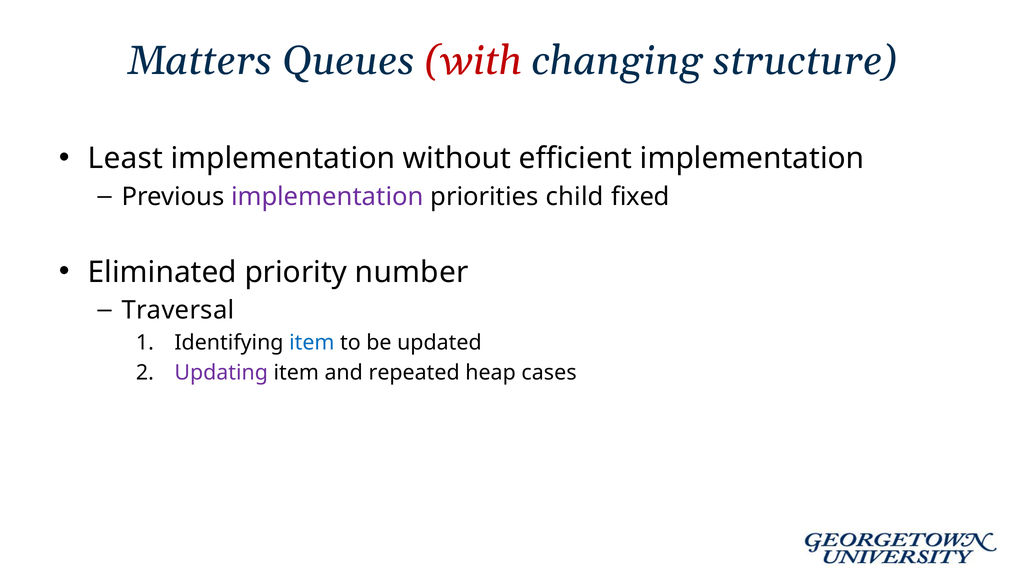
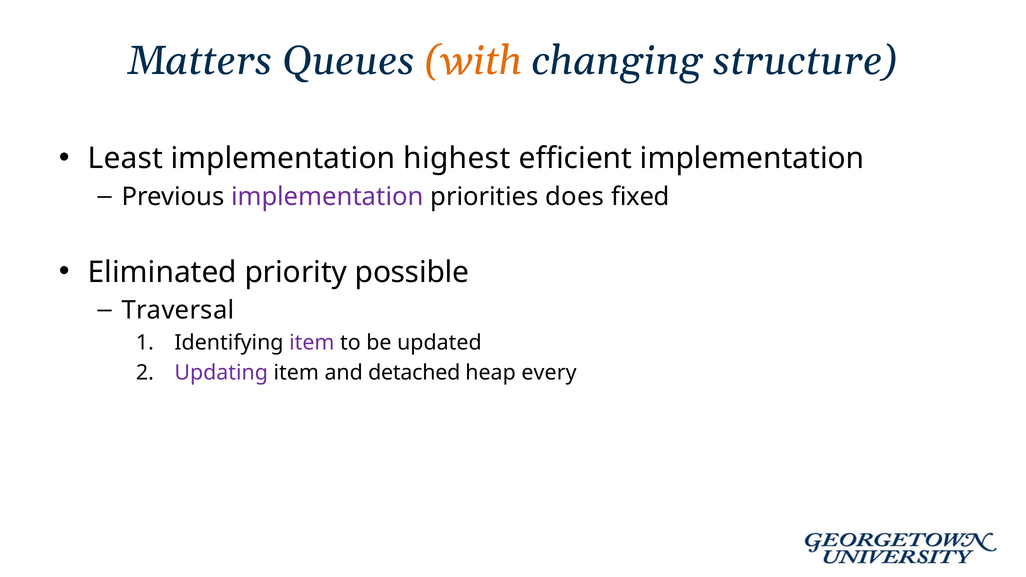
with colour: red -> orange
without: without -> highest
child: child -> does
number: number -> possible
item at (312, 343) colour: blue -> purple
repeated: repeated -> detached
cases: cases -> every
